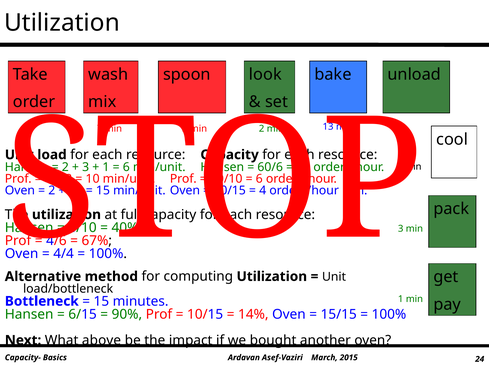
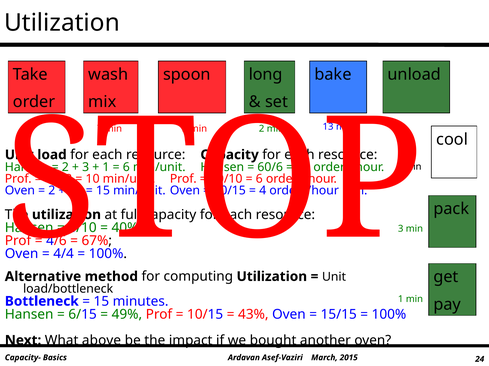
look: look -> long
90%: 90% -> 49%
14%: 14% -> 43%
